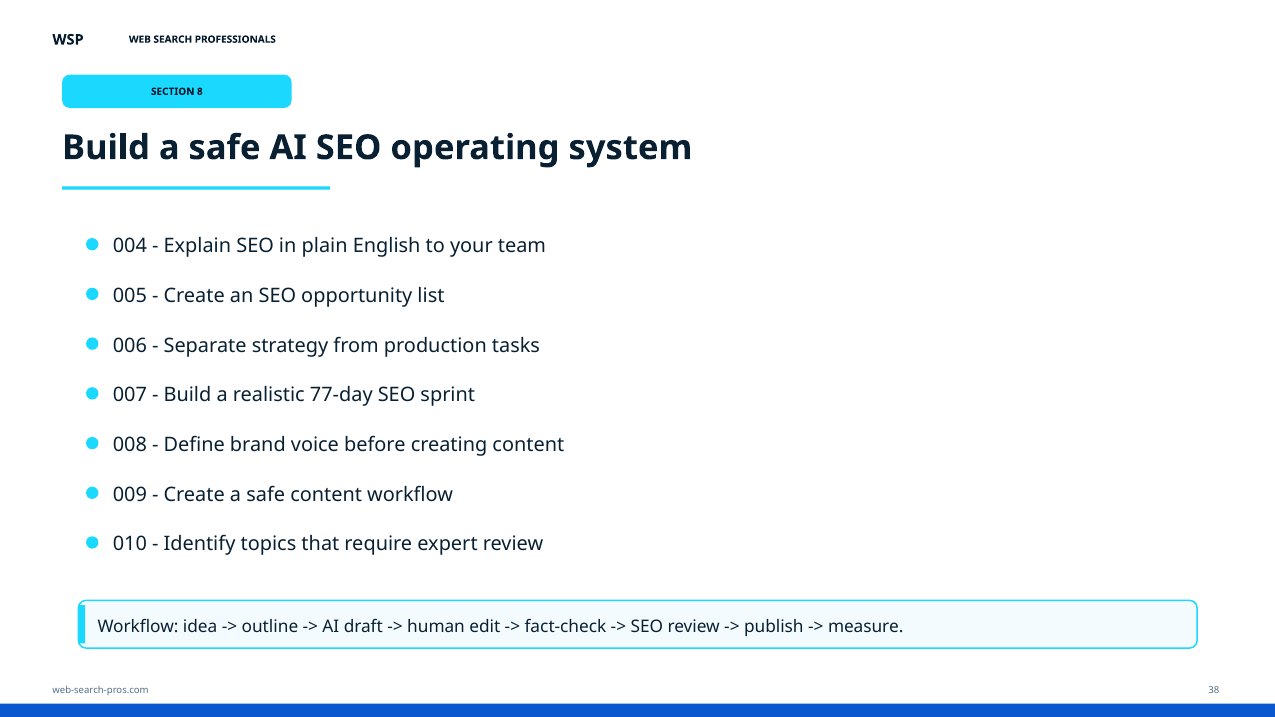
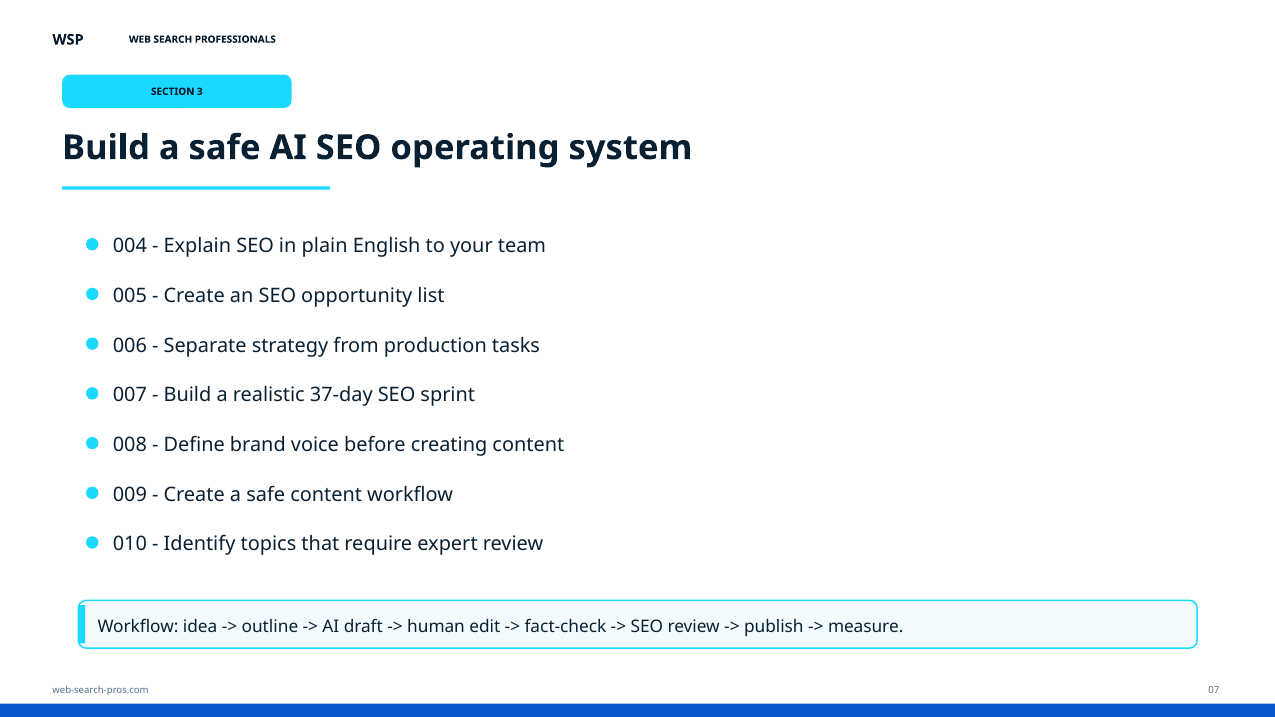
8: 8 -> 3
77-day: 77-day -> 37-day
38: 38 -> 07
